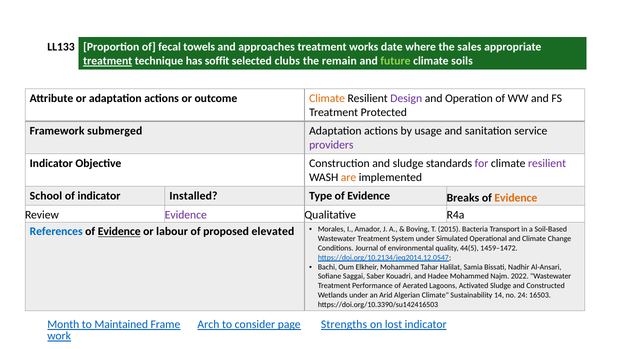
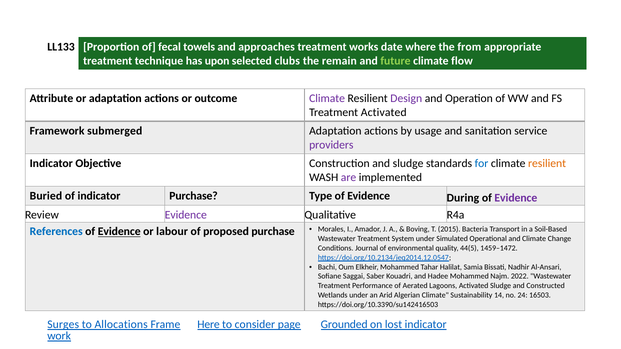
sales: sales -> from
treatment at (108, 61) underline: present -> none
soffit: soffit -> upon
soils: soils -> flow
Climate at (327, 98) colour: orange -> purple
Treatment Protected: Protected -> Activated
for colour: purple -> blue
resilient at (547, 164) colour: purple -> orange
are colour: orange -> purple
School: School -> Buried
indicator Installed: Installed -> Purchase
Breaks: Breaks -> During
Evidence at (516, 198) colour: orange -> purple
proposed elevated: elevated -> purchase
Month: Month -> Surges
Maintained: Maintained -> Allocations
Arch: Arch -> Here
Strengths: Strengths -> Grounded
